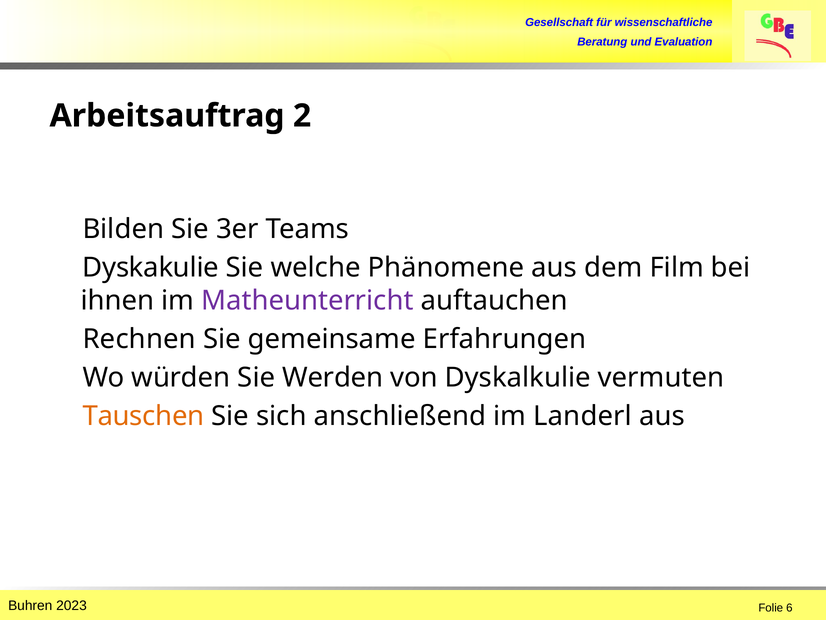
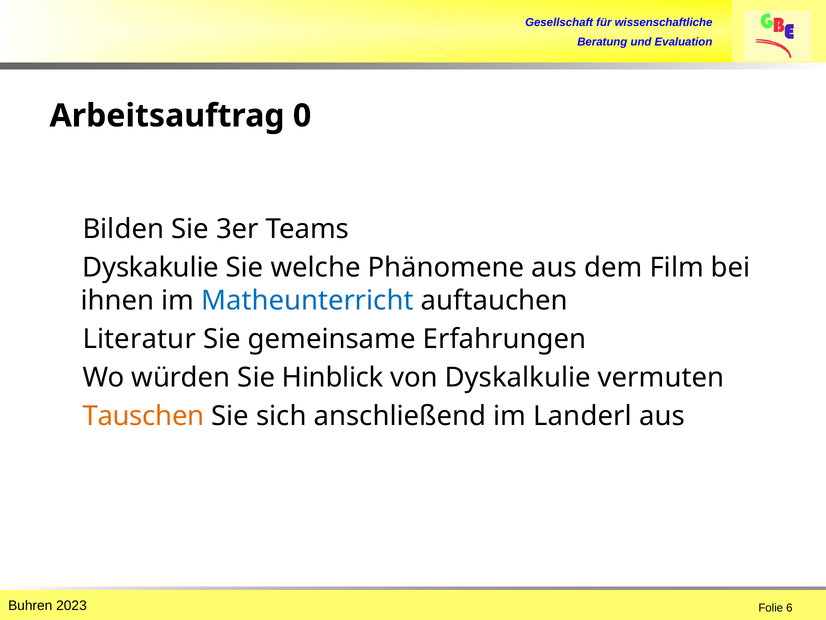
2: 2 -> 0
Matheunterricht colour: purple -> blue
Rechnen: Rechnen -> Literatur
Werden: Werden -> Hinblick
